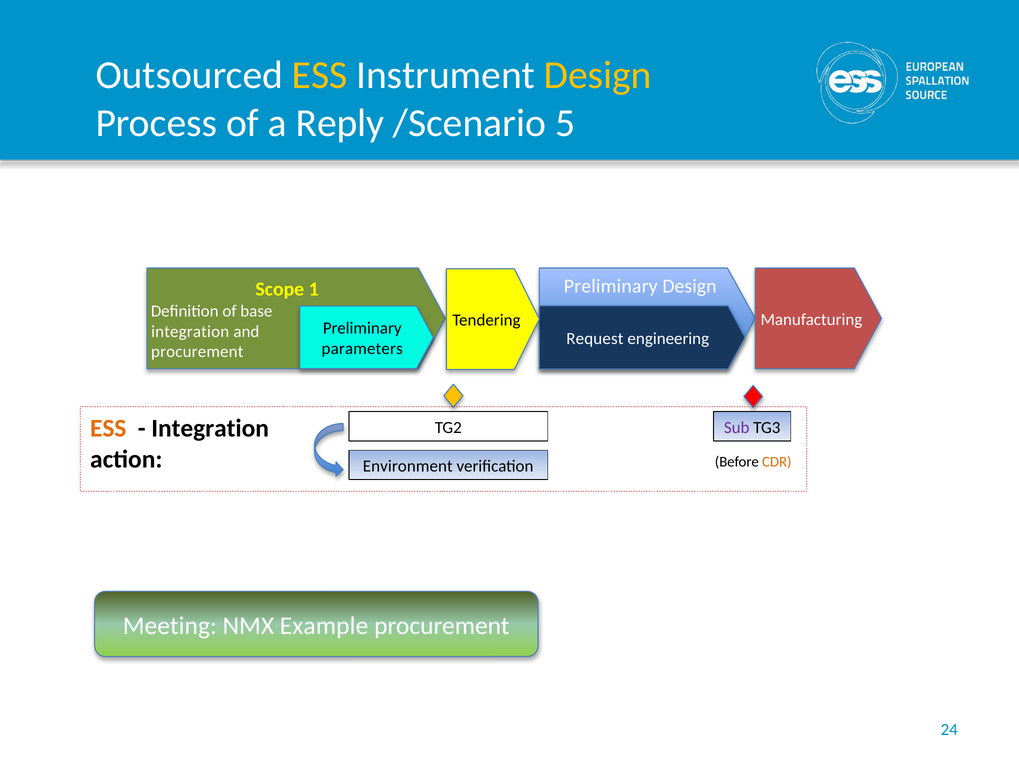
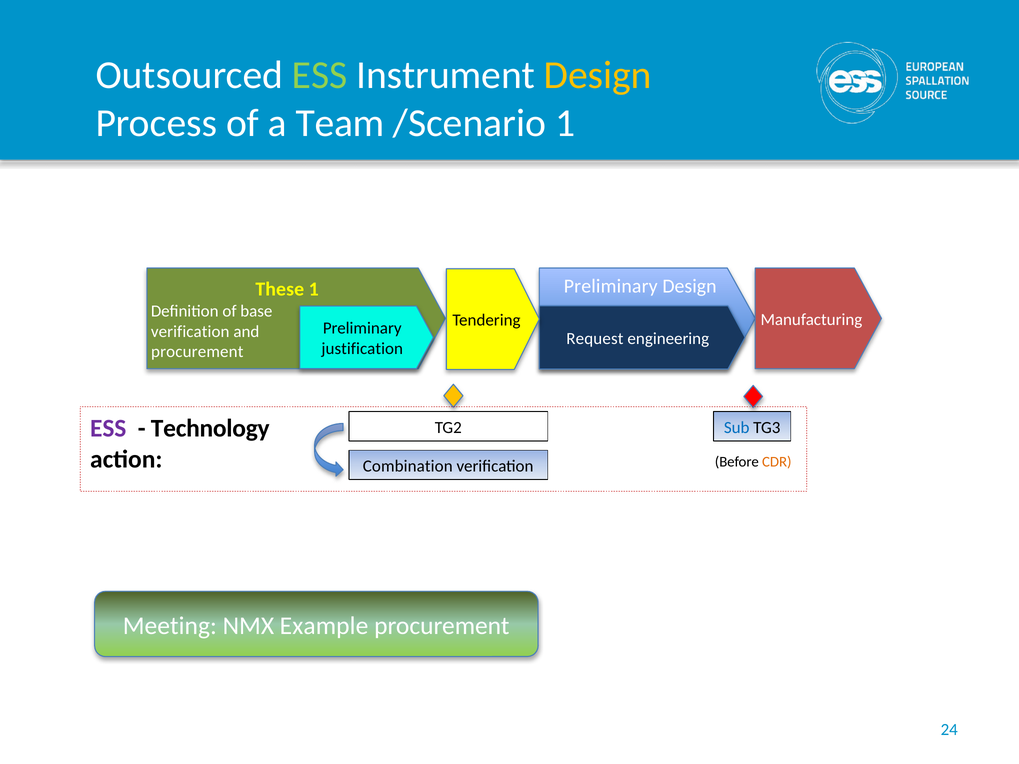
ESS at (320, 75) colour: yellow -> light green
Reply: Reply -> Team
/Scenario 5: 5 -> 1
Scope: Scope -> These
integration at (190, 332): integration -> verification
parameters: parameters -> justification
ESS at (108, 429) colour: orange -> purple
Integration at (210, 429): Integration -> Technology
Sub colour: purple -> blue
Environment: Environment -> Combination
